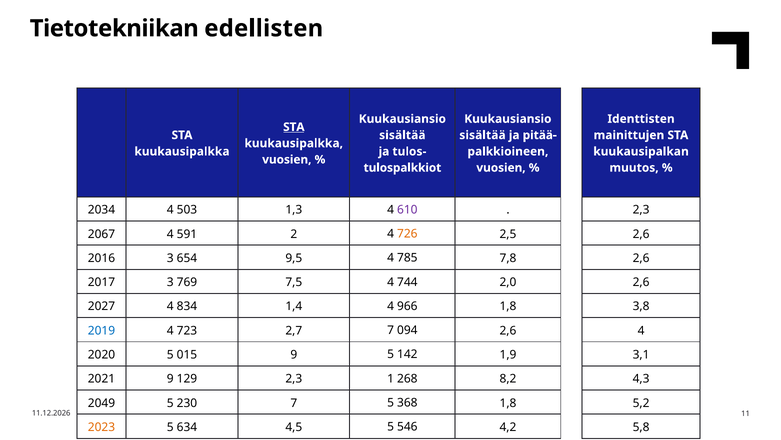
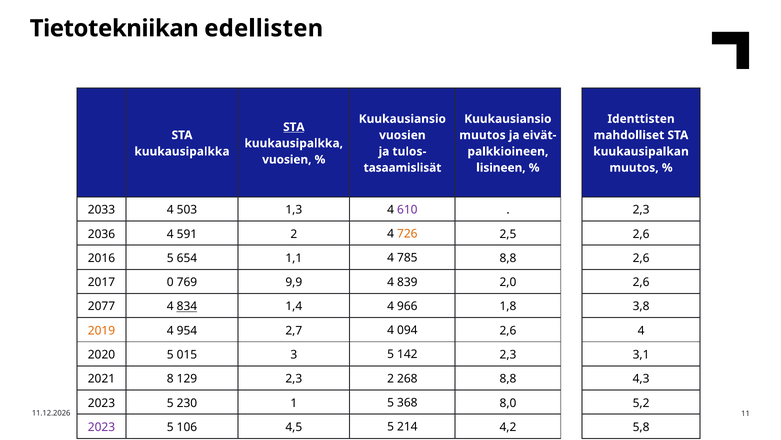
sisältää at (402, 135): sisältää -> vuosien
sisältää at (482, 135): sisältää -> muutos
pitää-: pitää- -> eivät-
mainittujen: mainittujen -> mahdolliset
tulospalkkiot: tulospalkkiot -> tasaamislisät
vuosien at (501, 168): vuosien -> lisineen
2034: 2034 -> 2033
2067: 2067 -> 2036
2016 3: 3 -> 5
9,5: 9,5 -> 1,1
785 7,8: 7,8 -> 8,8
2017 3: 3 -> 0
7,5: 7,5 -> 9,9
744: 744 -> 839
2027: 2027 -> 2077
834 underline: none -> present
2019 colour: blue -> orange
723: 723 -> 954
2,7 7: 7 -> 4
015 9: 9 -> 3
142 1,9: 1,9 -> 2,3
2021 9: 9 -> 8
2,3 1: 1 -> 2
268 8,2: 8,2 -> 8,8
2049 at (101, 402): 2049 -> 2023
230 7: 7 -> 1
368 1,8: 1,8 -> 8,0
2023 at (101, 427) colour: orange -> purple
634: 634 -> 106
546: 546 -> 214
